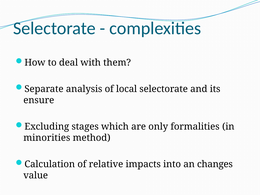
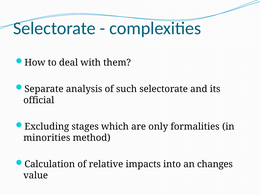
local: local -> such
ensure: ensure -> official
